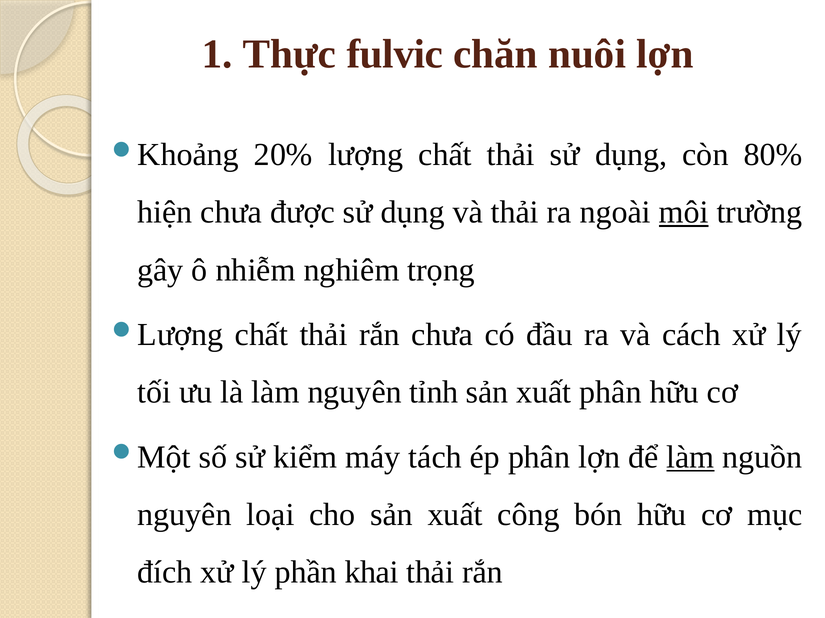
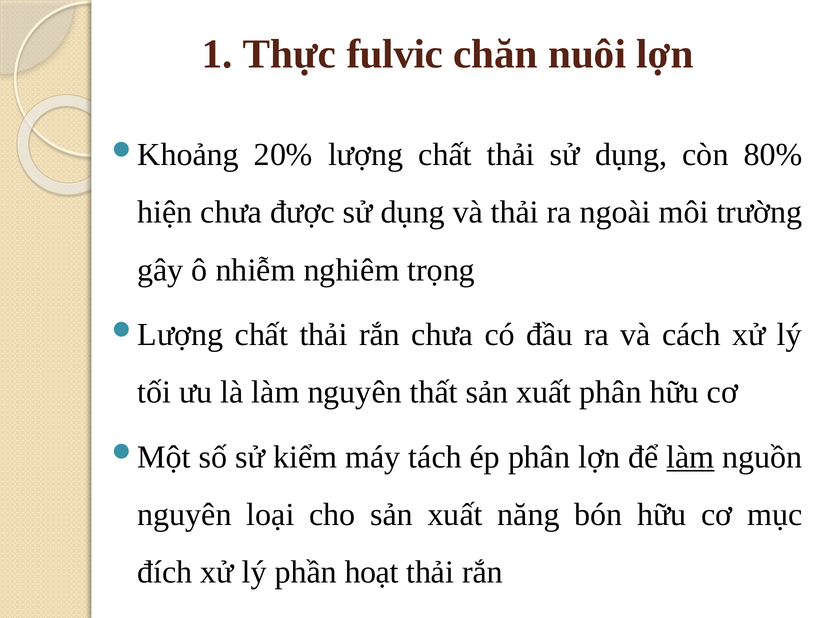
môi underline: present -> none
tỉnh: tỉnh -> thất
công: công -> năng
khai: khai -> hoạt
